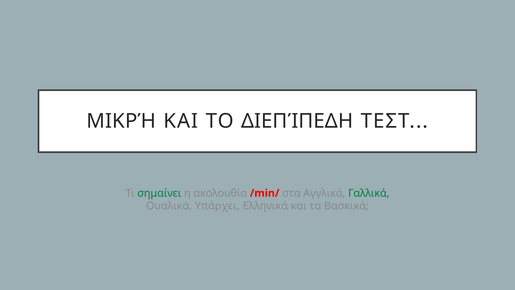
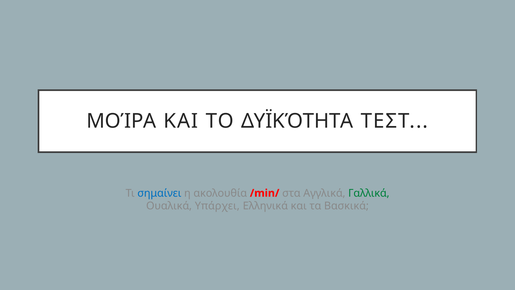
ΜΙΚΡΉ: ΜΙΚΡΉ -> ΜΟΊΡΑ
ΔΙΕΠΊΠΕΔΗ: ΔΙΕΠΊΠΕΔΗ -> ΔΥΪΚΌΤΗΤΑ
σημαίνει colour: green -> blue
